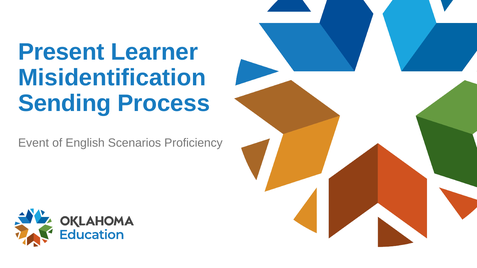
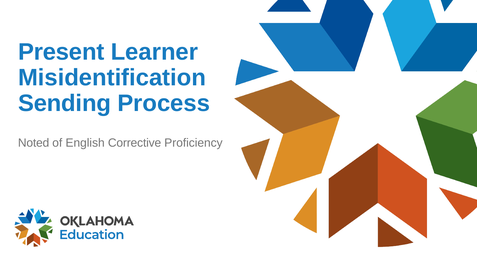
Event: Event -> Noted
Scenarios: Scenarios -> Corrective
